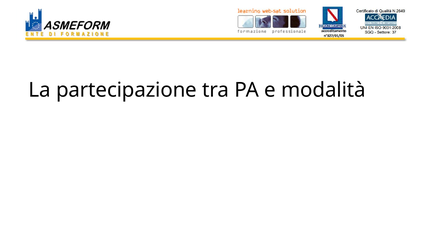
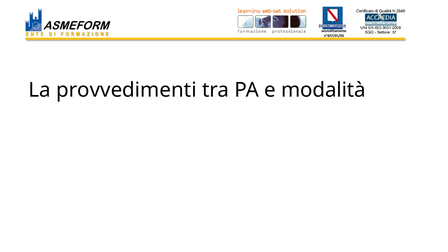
partecipazione: partecipazione -> provvedimenti
